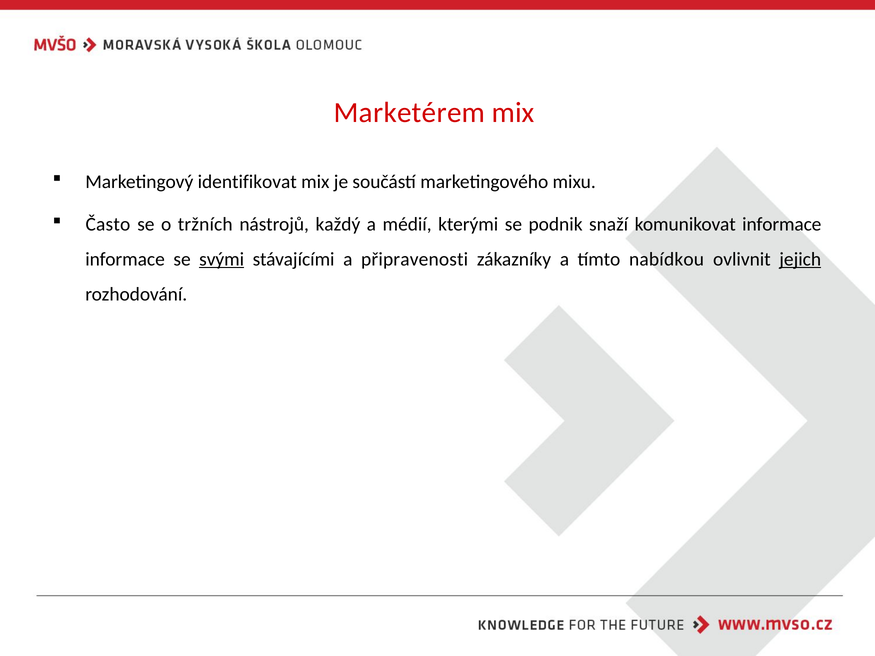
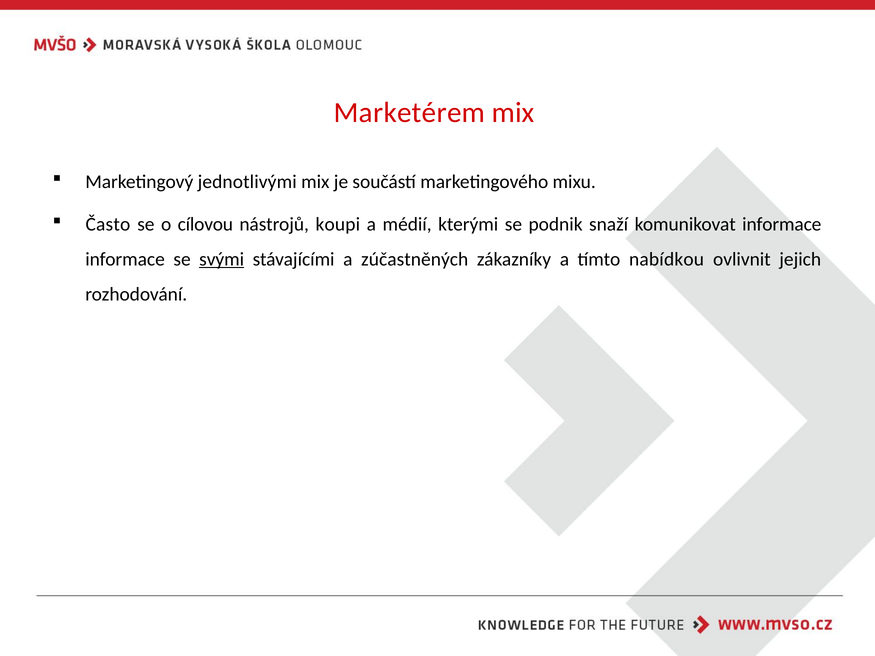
identifikovat: identifikovat -> jednotlivými
tržních: tržních -> cílovou
každý: každý -> koupi
připravenosti: připravenosti -> zúčastněných
jejich underline: present -> none
